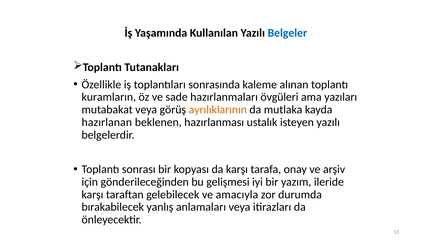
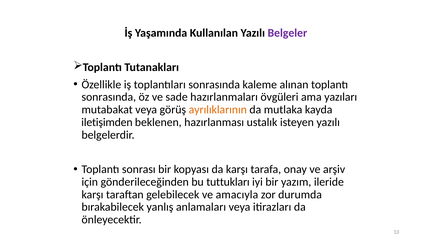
Belgeler colour: blue -> purple
kuramların at (109, 97): kuramların -> sonrasında
hazırlanan: hazırlanan -> iletişimden
gelişmesi: gelişmesi -> tuttukları
